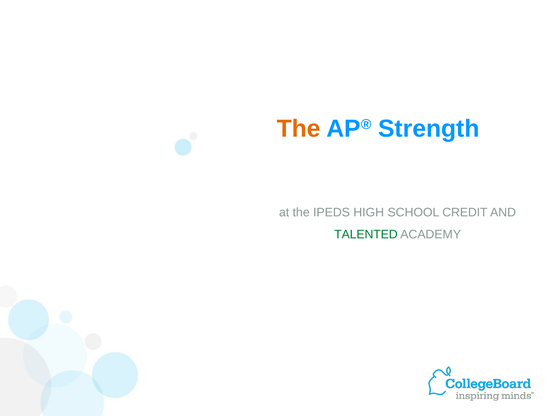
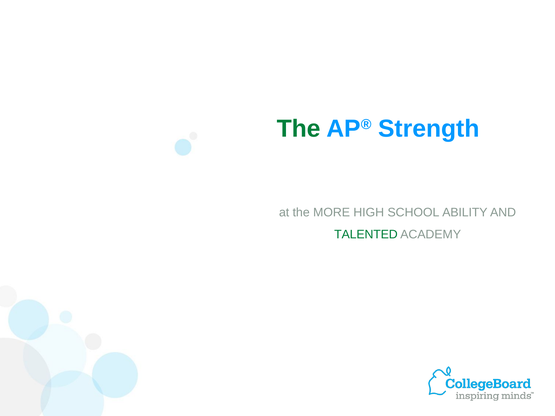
The at (299, 129) colour: orange -> green
IPEDS: IPEDS -> MORE
CREDIT: CREDIT -> ABILITY
